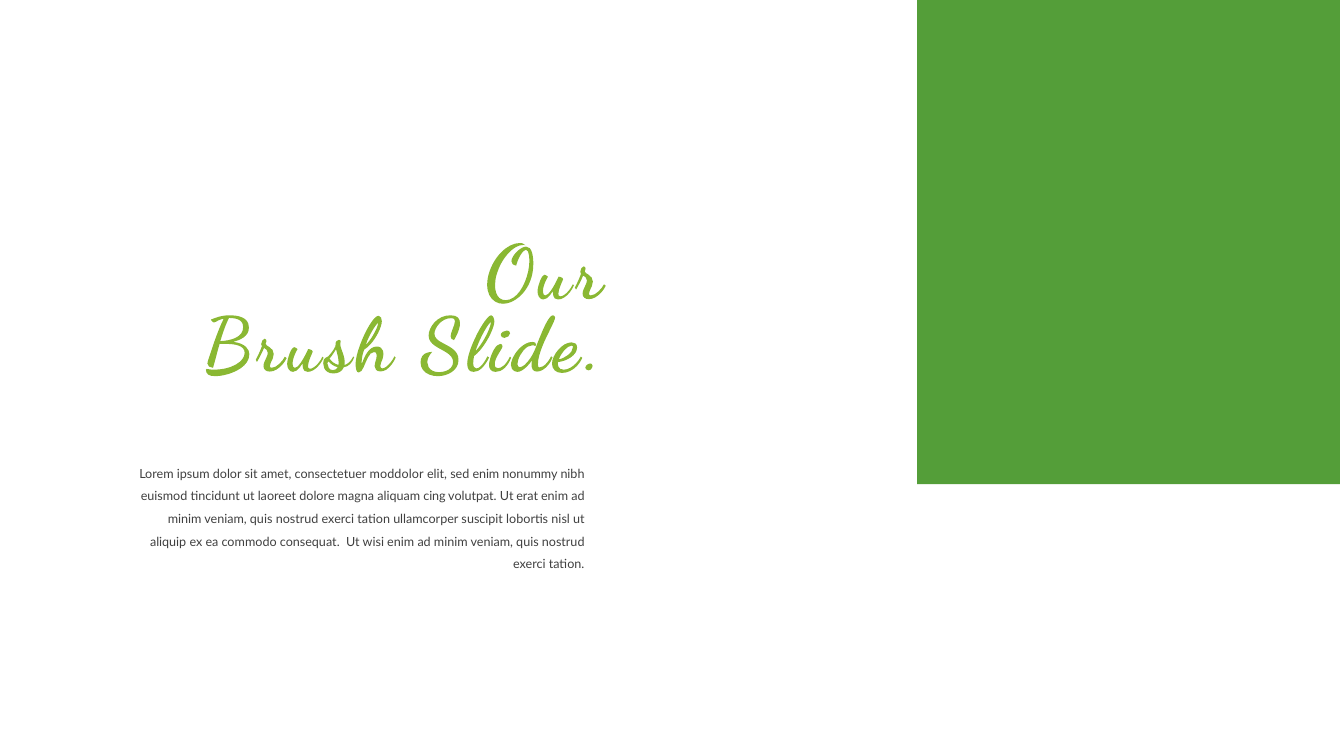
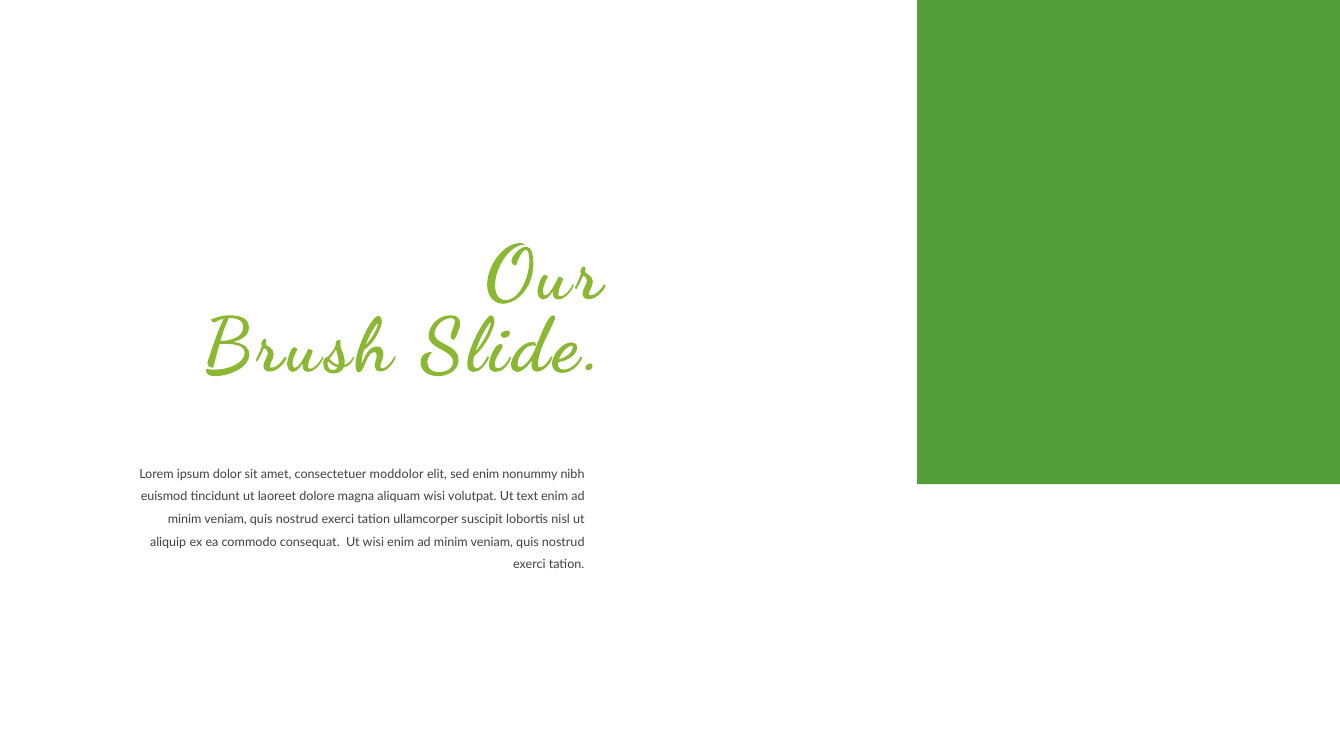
aliquam cing: cing -> wisi
erat: erat -> text
